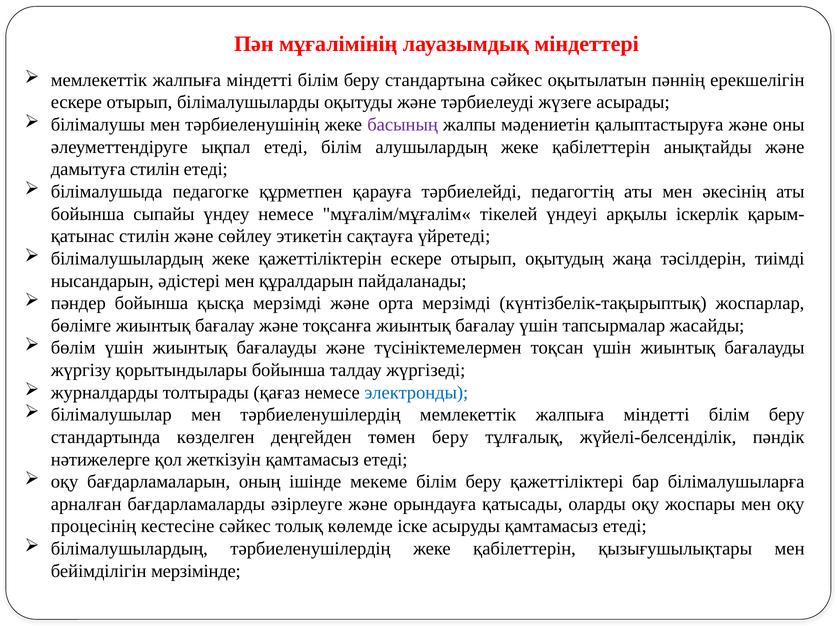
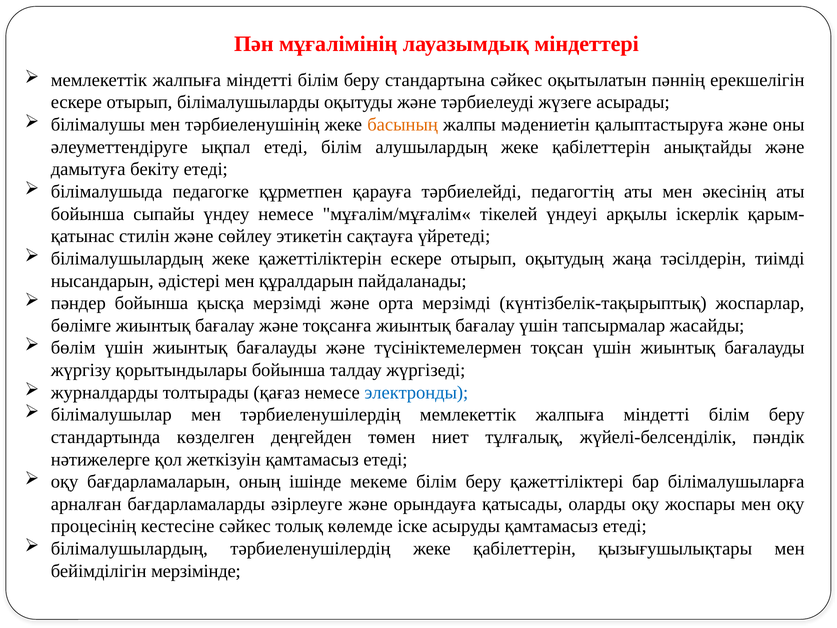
басының colour: purple -> orange
дамытуға стилін: стилін -> бекіту
төмен беру: беру -> ниет
